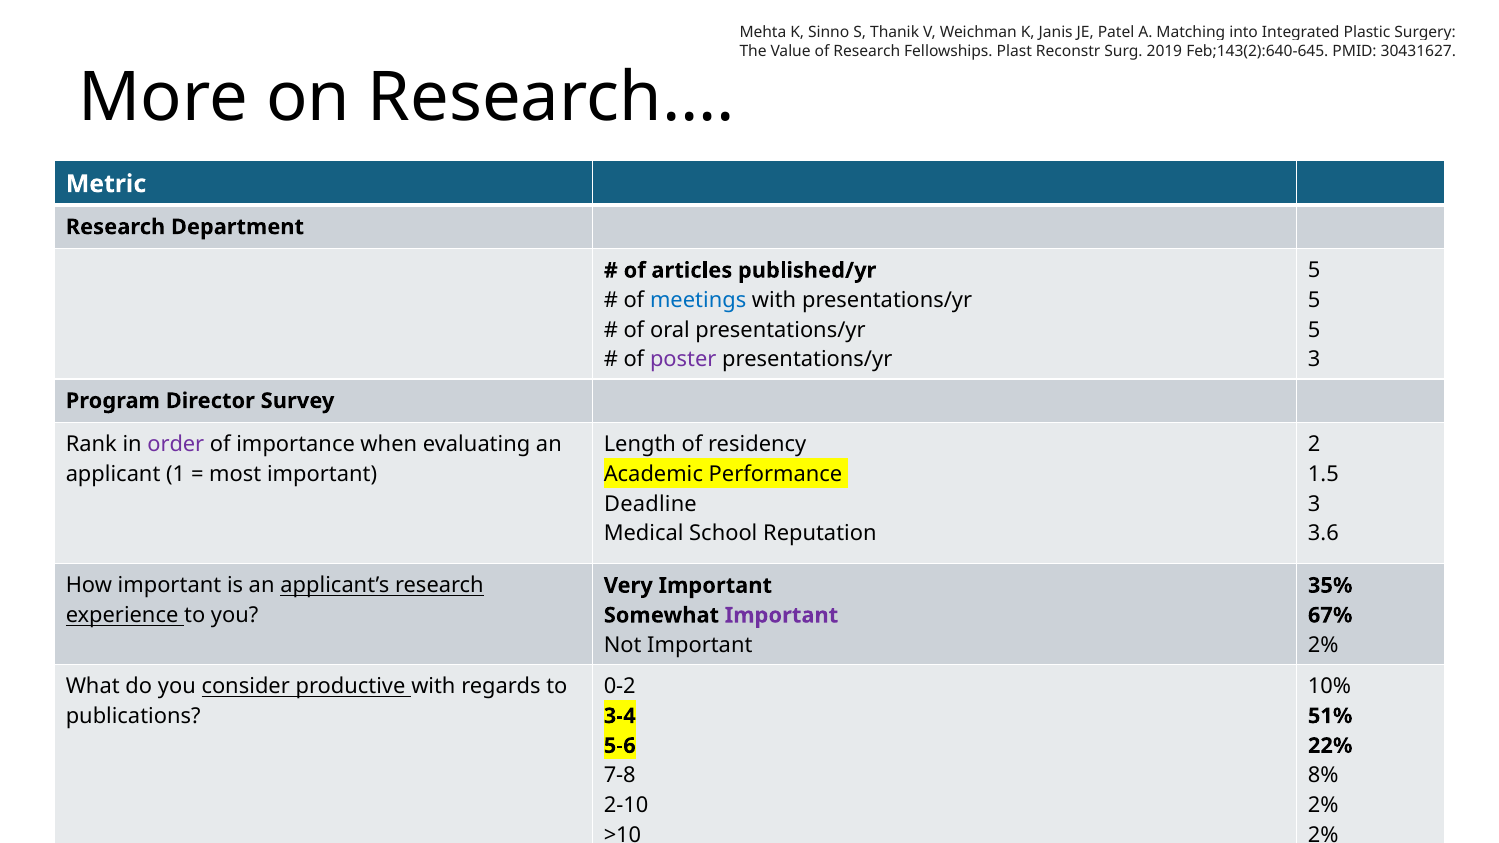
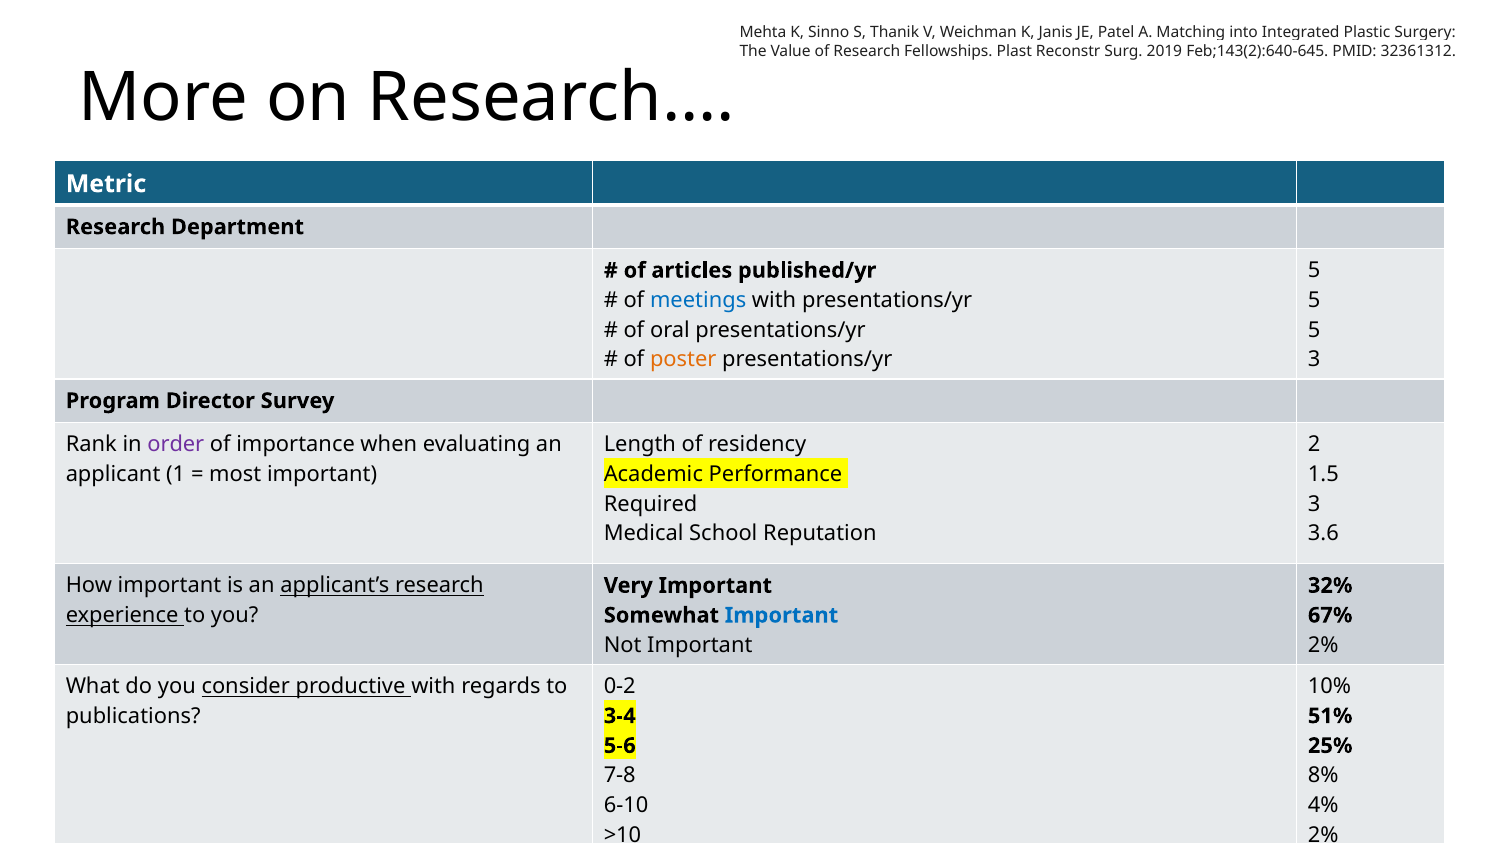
30431627: 30431627 -> 32361312
poster colour: purple -> orange
Deadline: Deadline -> Required
35%: 35% -> 32%
Important at (781, 615) colour: purple -> blue
22%: 22% -> 25%
2-10: 2-10 -> 6-10
2% at (1323, 805): 2% -> 4%
